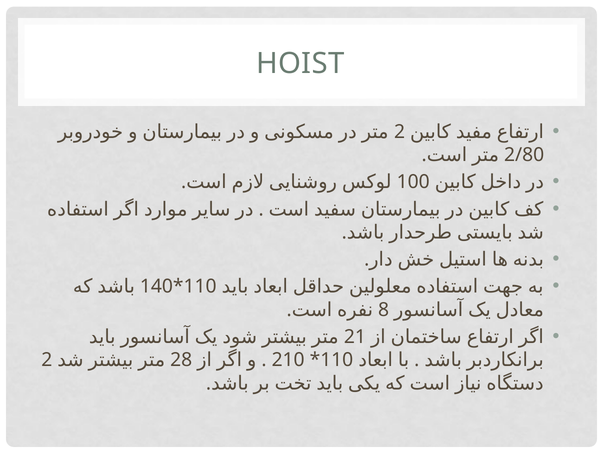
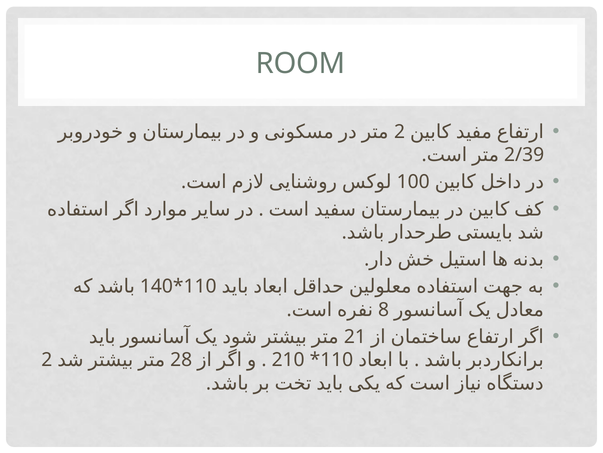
HOIST: HOIST -> ROOM
2/80: 2/80 -> 2/39
